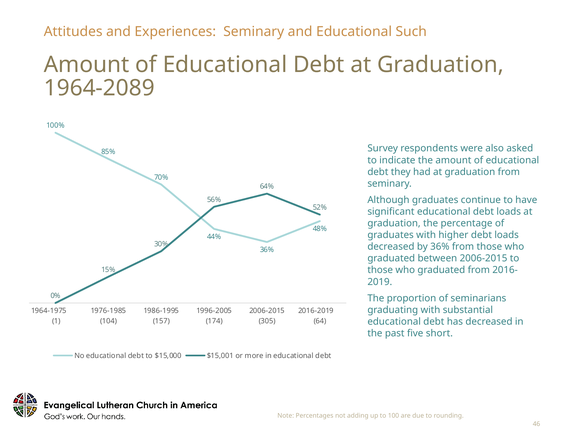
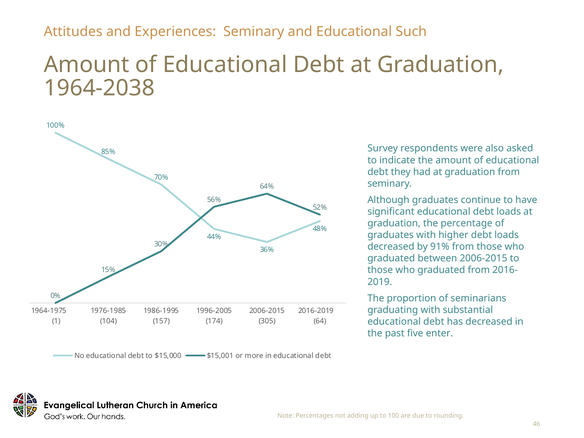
1964-2089: 1964-2089 -> 1964-2038
by 36%: 36% -> 91%
short: short -> enter
